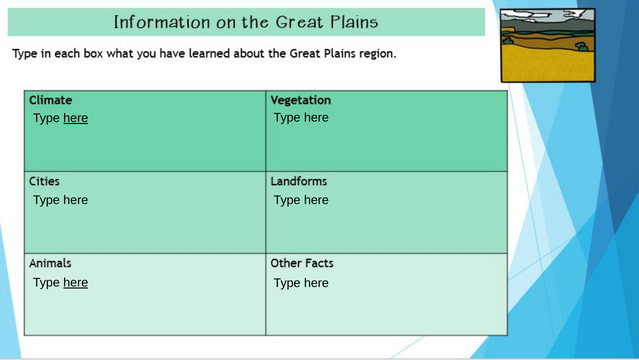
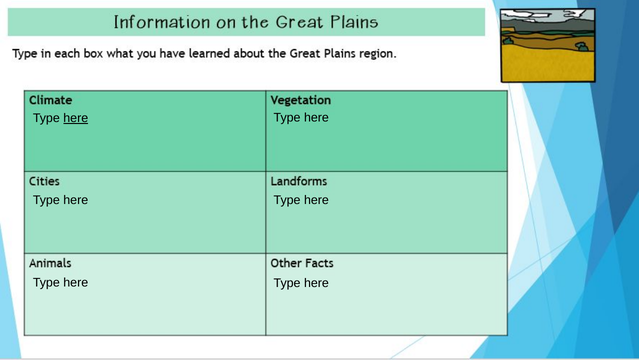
here at (76, 282) underline: present -> none
